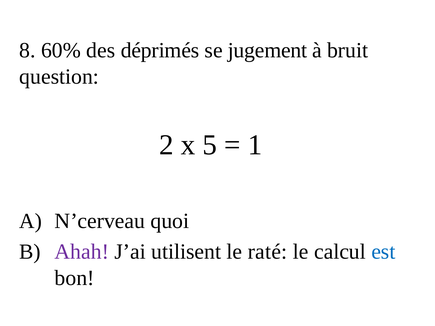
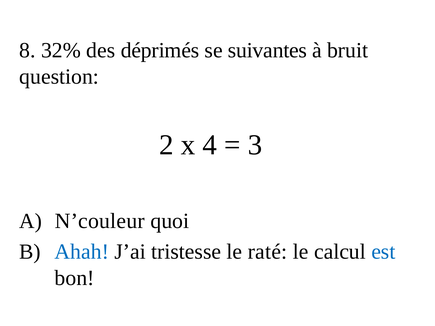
60%: 60% -> 32%
jugement: jugement -> suivantes
5: 5 -> 4
1: 1 -> 3
N’cerveau: N’cerveau -> N’couleur
Ahah colour: purple -> blue
utilisent: utilisent -> tristesse
